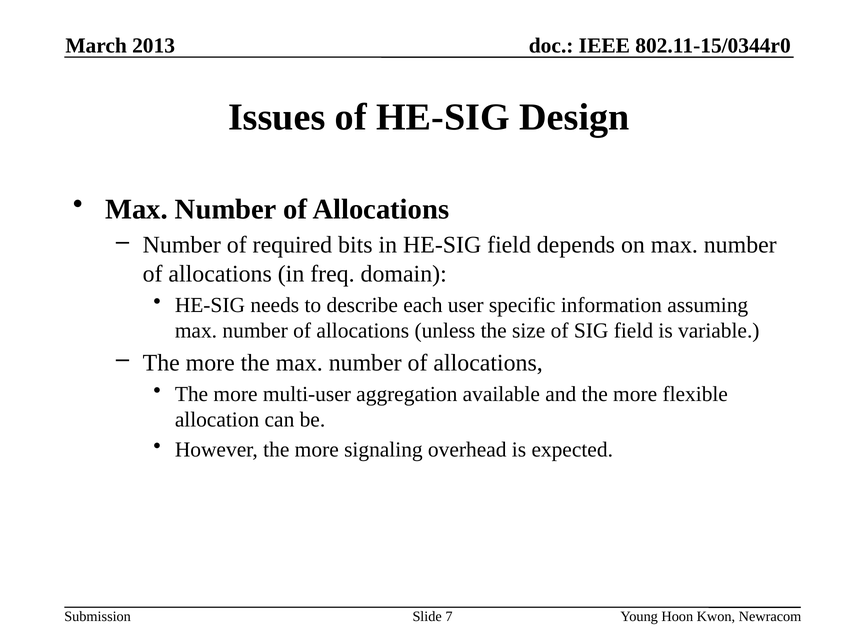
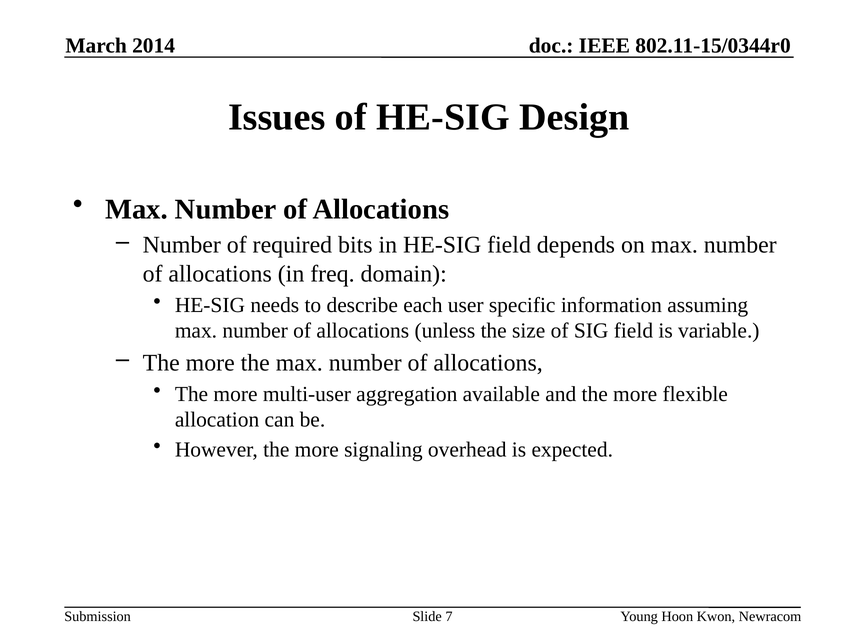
2013: 2013 -> 2014
